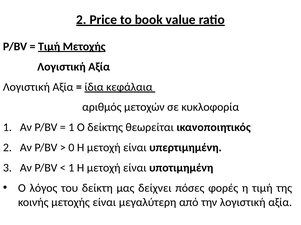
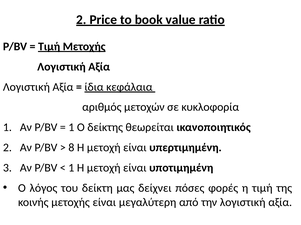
0: 0 -> 8
